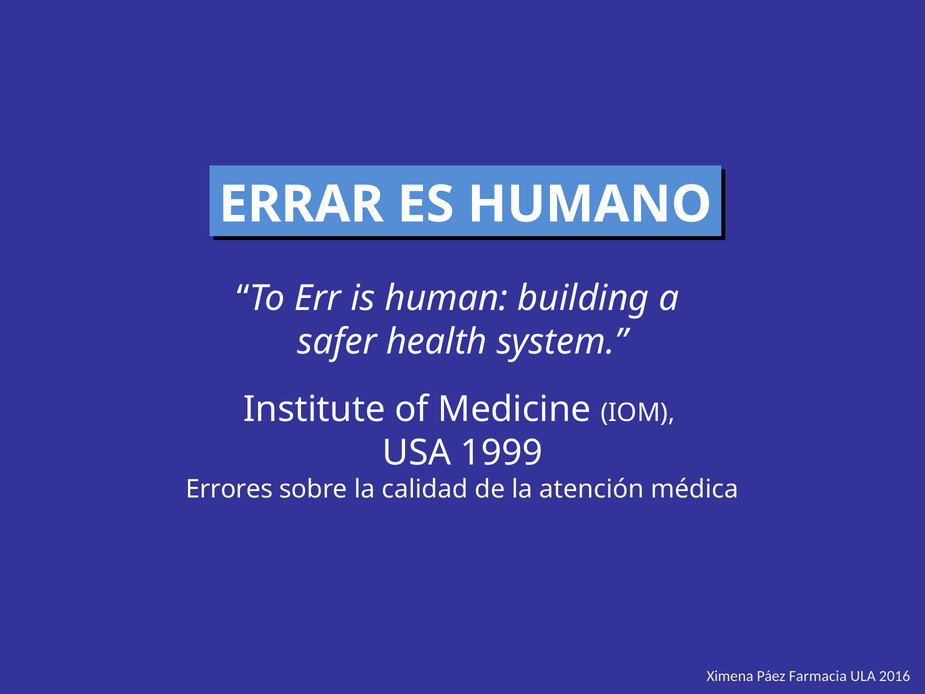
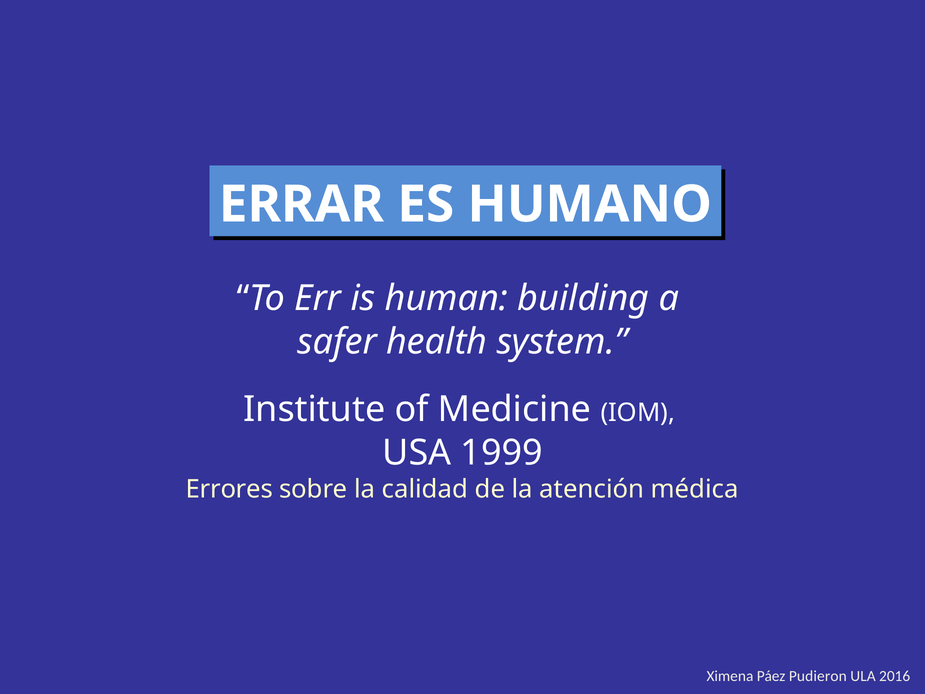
Farmacia: Farmacia -> Pudieron
